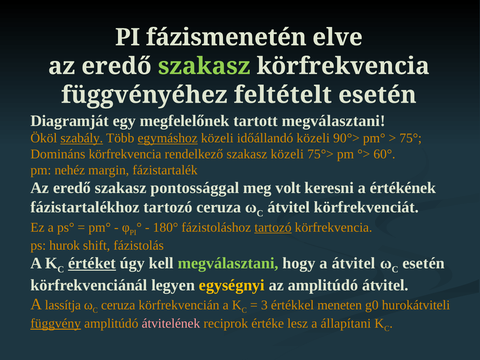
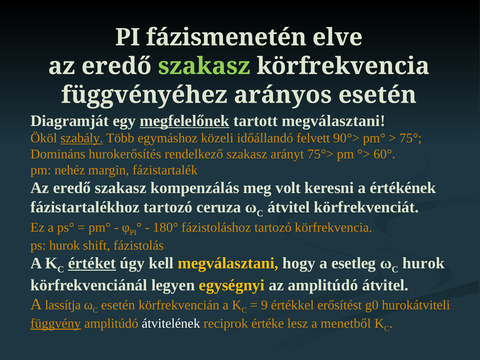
feltételt: feltételt -> arányos
megfelelőnek underline: none -> present
egymáshoz underline: present -> none
időállandó közeli: közeli -> felvett
Domináns körfrekvencia: körfrekvencia -> hurokerősítés
szakasz közeli: közeli -> arányt
pontossággal: pontossággal -> kompenzálás
tartozó at (273, 227) underline: present -> none
megválasztani at (228, 263) colour: light green -> yellow
a átvitel: átvitel -> esetleg
esetén at (424, 263): esetén -> hurok
ceruza at (118, 305): ceruza -> esetén
3: 3 -> 9
meneten: meneten -> erősítést
átvitelének colour: pink -> white
állapítani: állapítani -> menetből
